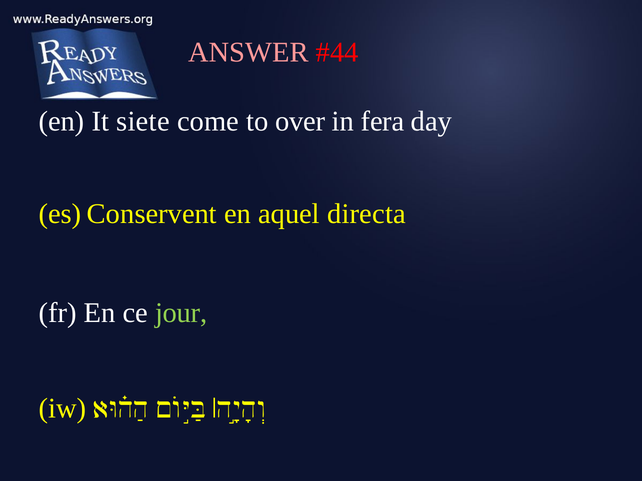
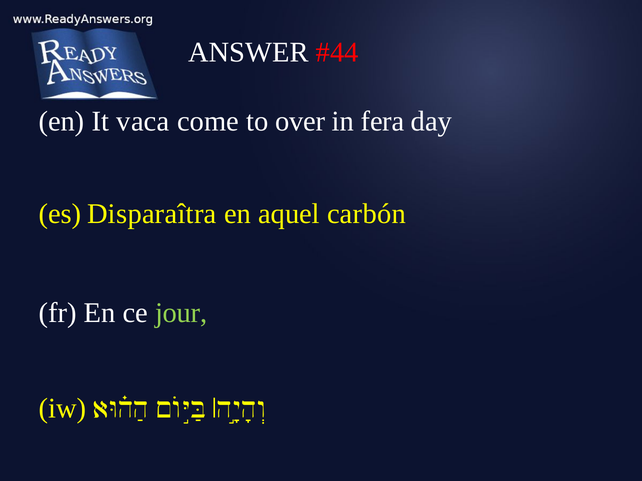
ANSWER colour: pink -> white
siete: siete -> vaca
Conservent: Conservent -> Disparaîtra
directa: directa -> carbón
